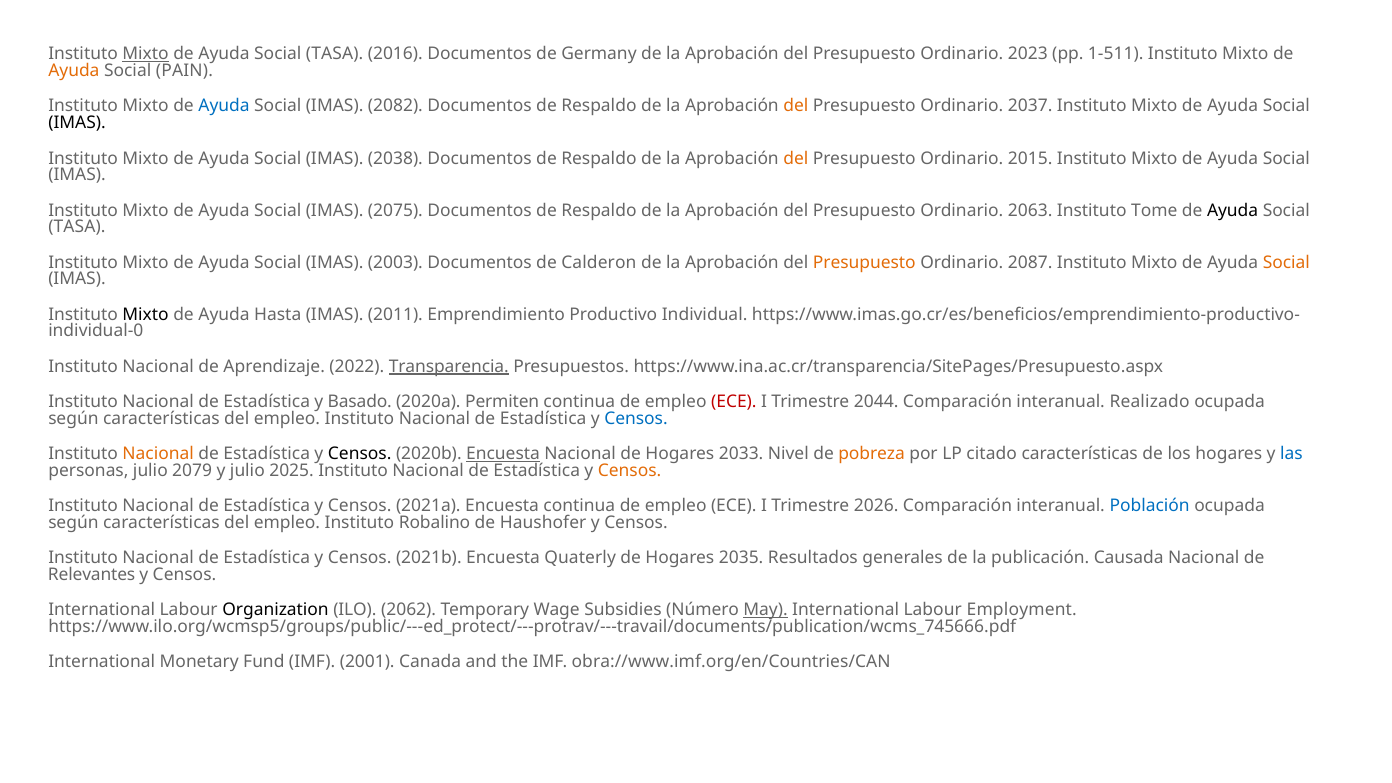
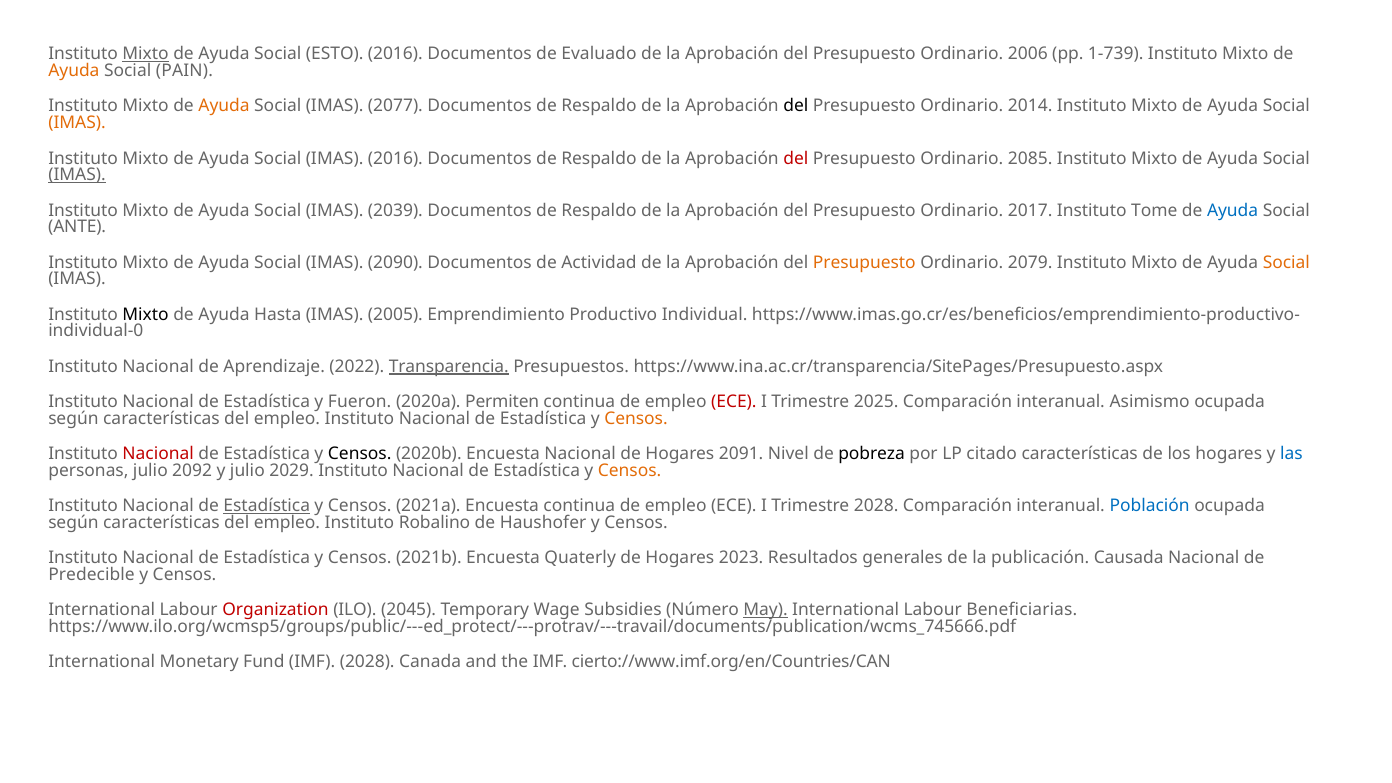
TASA at (335, 54): TASA -> ESTO
Germany: Germany -> Evaluado
2023: 2023 -> 2006
1-511: 1-511 -> 1-739
Ayuda at (224, 106) colour: blue -> orange
2082: 2082 -> 2077
del at (796, 106) colour: orange -> black
2037: 2037 -> 2014
IMAS at (77, 123) colour: black -> orange
IMAS 2038: 2038 -> 2016
del at (796, 158) colour: orange -> red
2015: 2015 -> 2085
IMAS at (77, 175) underline: none -> present
2075: 2075 -> 2039
2063: 2063 -> 2017
Ayuda at (1233, 210) colour: black -> blue
TASA at (77, 227): TASA -> ANTE
2003: 2003 -> 2090
Calderon: Calderon -> Actividad
2087: 2087 -> 2079
2011: 2011 -> 2005
Basado: Basado -> Fueron
2044: 2044 -> 2025
Realizado: Realizado -> Asimismo
Censos at (636, 419) colour: blue -> orange
Nacional at (158, 454) colour: orange -> red
Encuesta at (503, 454) underline: present -> none
2033: 2033 -> 2091
pobreza colour: orange -> black
2079: 2079 -> 2092
2025: 2025 -> 2029
Estadística at (267, 506) underline: none -> present
Trimestre 2026: 2026 -> 2028
2035: 2035 -> 2023
Relevantes: Relevantes -> Predecible
Organization colour: black -> red
2062: 2062 -> 2045
Employment: Employment -> Beneficiarias
IMF 2001: 2001 -> 2028
obra://www.imf.org/en/Countries/CAN: obra://www.imf.org/en/Countries/CAN -> cierto://www.imf.org/en/Countries/CAN
